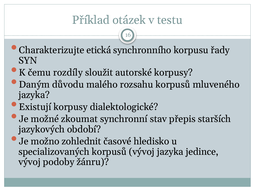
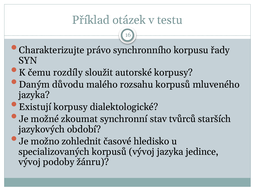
etická: etická -> právo
přepis: přepis -> tvůrců
